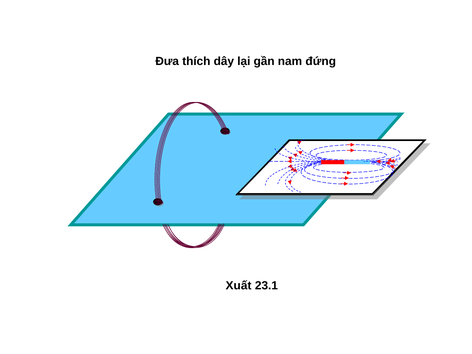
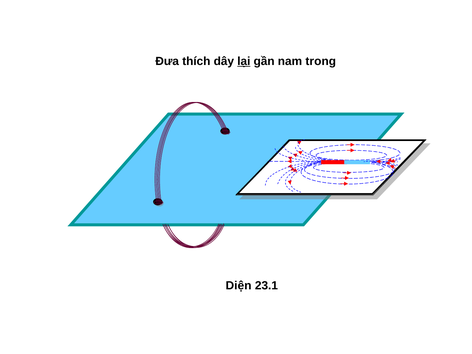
lại underline: none -> present
đứng: đứng -> trong
Xuất: Xuất -> Diện
